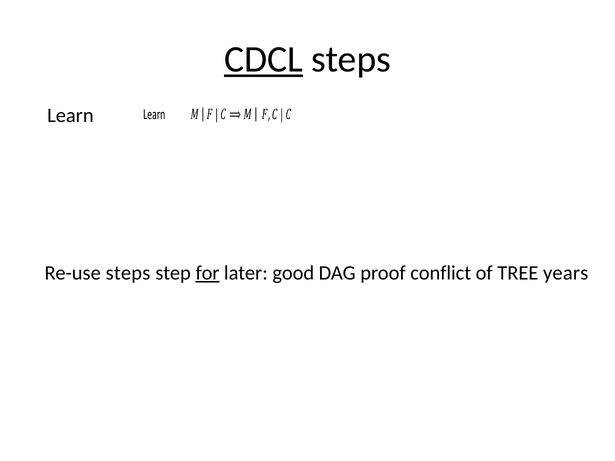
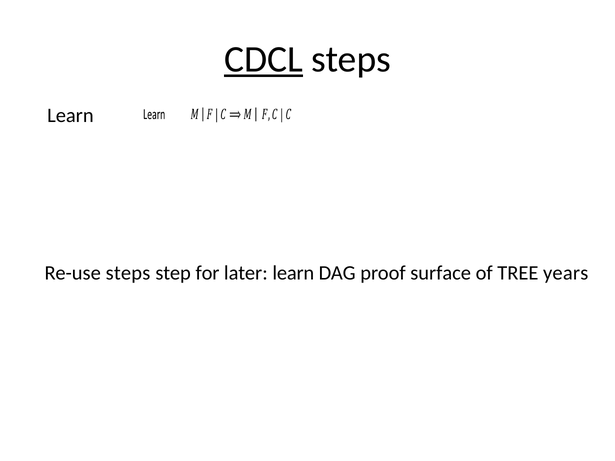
for underline: present -> none
later good: good -> learn
conflict: conflict -> surface
